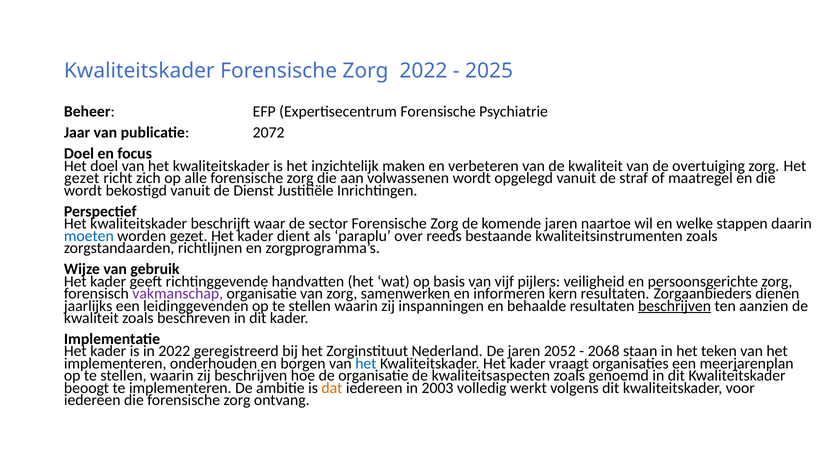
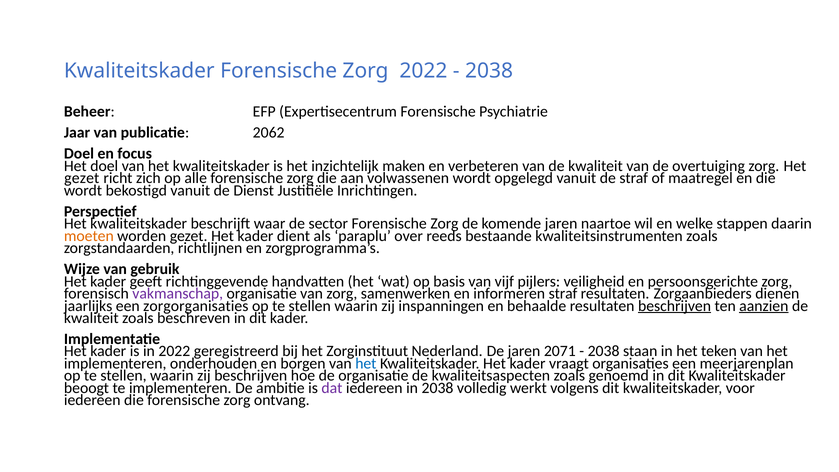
2025 at (489, 71): 2025 -> 2038
2072: 2072 -> 2062
moeten colour: blue -> orange
informeren kern: kern -> straf
leidinggevenden: leidinggevenden -> zorgorganisaties
aanzien underline: none -> present
2052: 2052 -> 2071
2068 at (604, 351): 2068 -> 2038
dat colour: orange -> purple
in 2003: 2003 -> 2038
